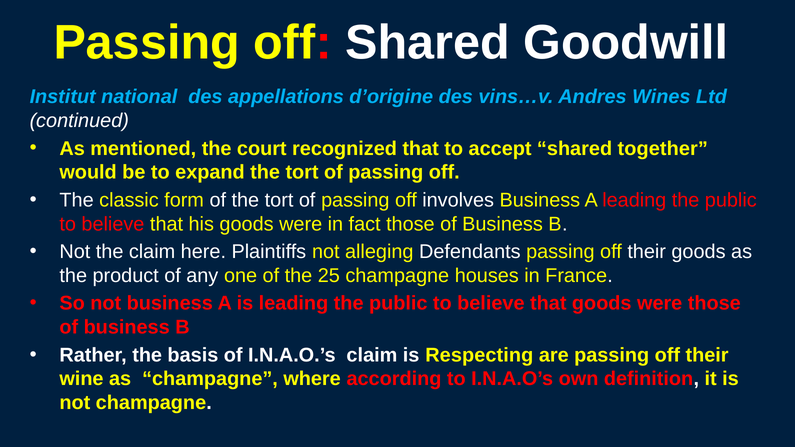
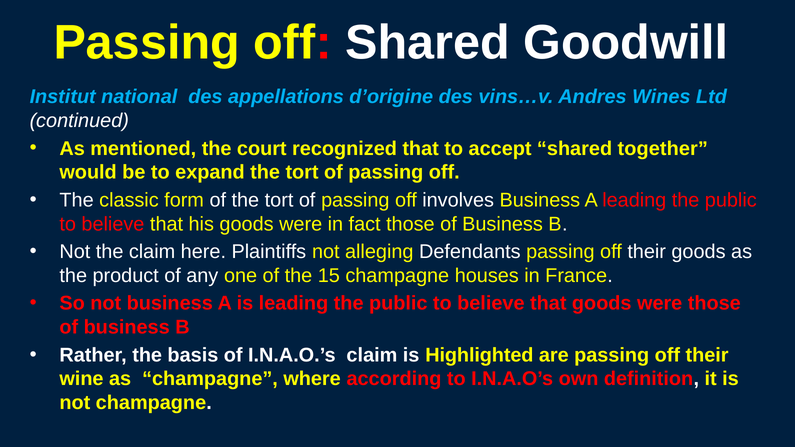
25: 25 -> 15
Respecting: Respecting -> Highlighted
